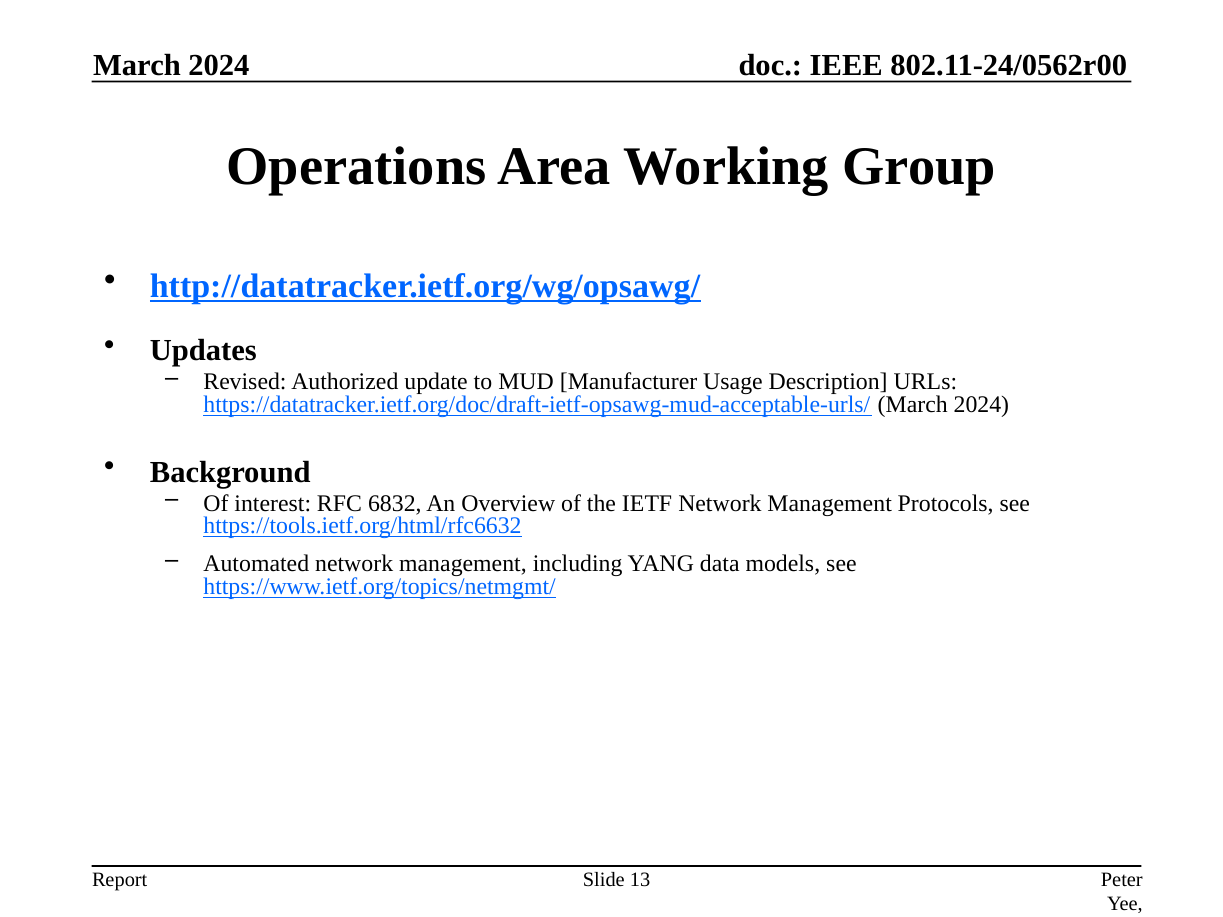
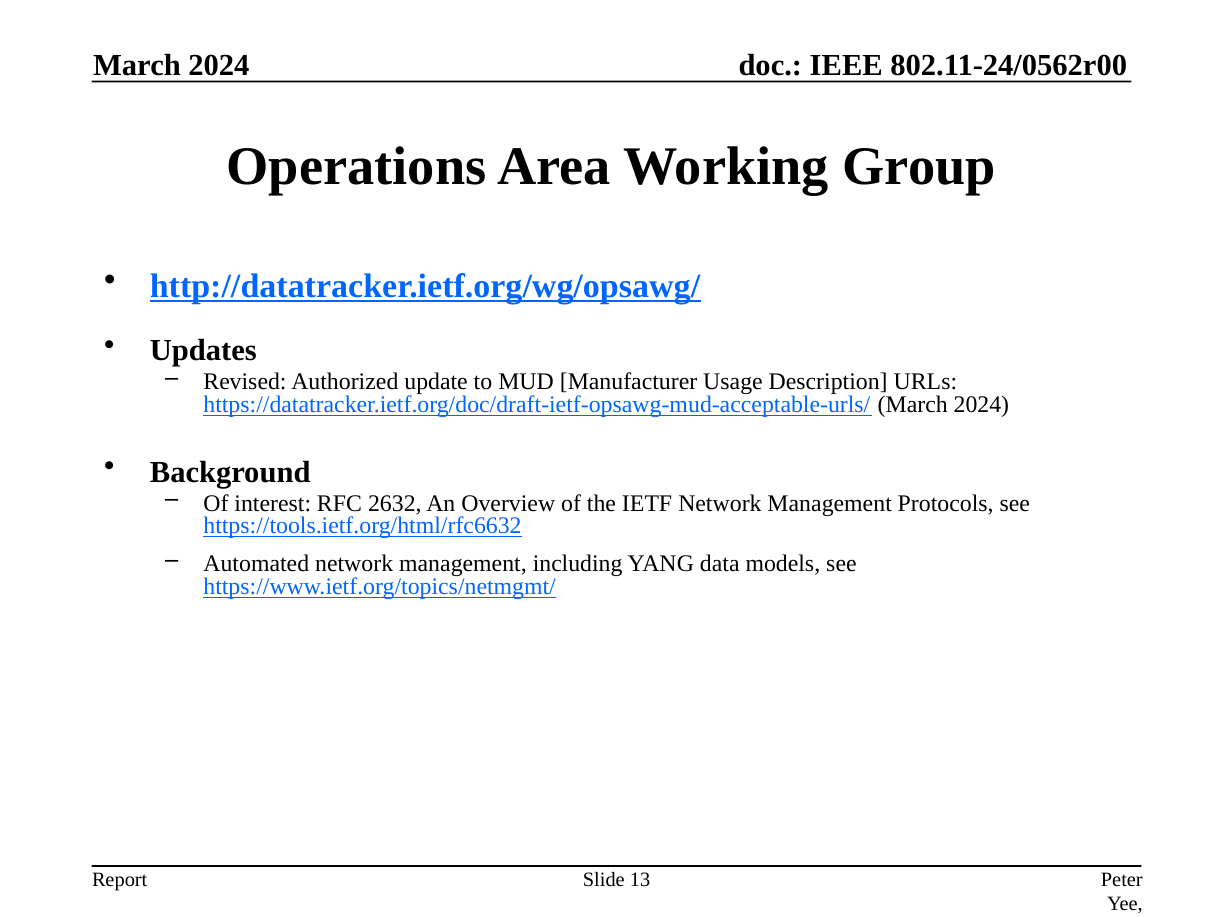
6832: 6832 -> 2632
